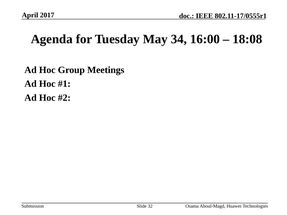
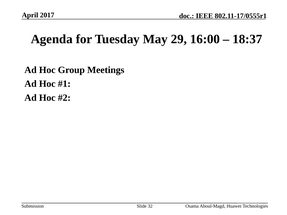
34: 34 -> 29
18:08: 18:08 -> 18:37
